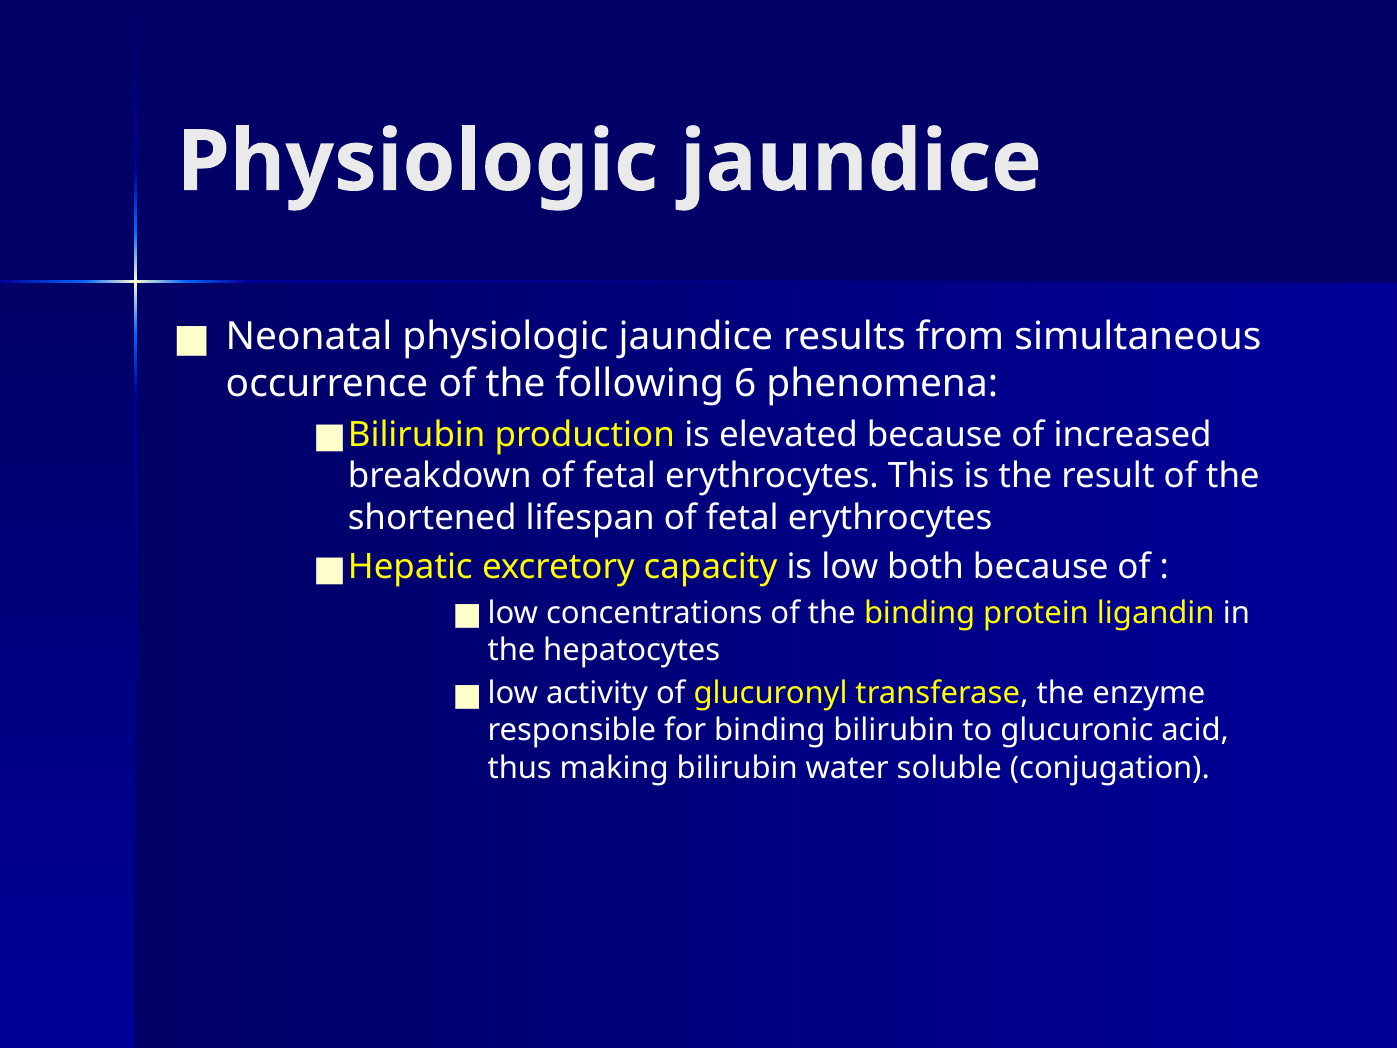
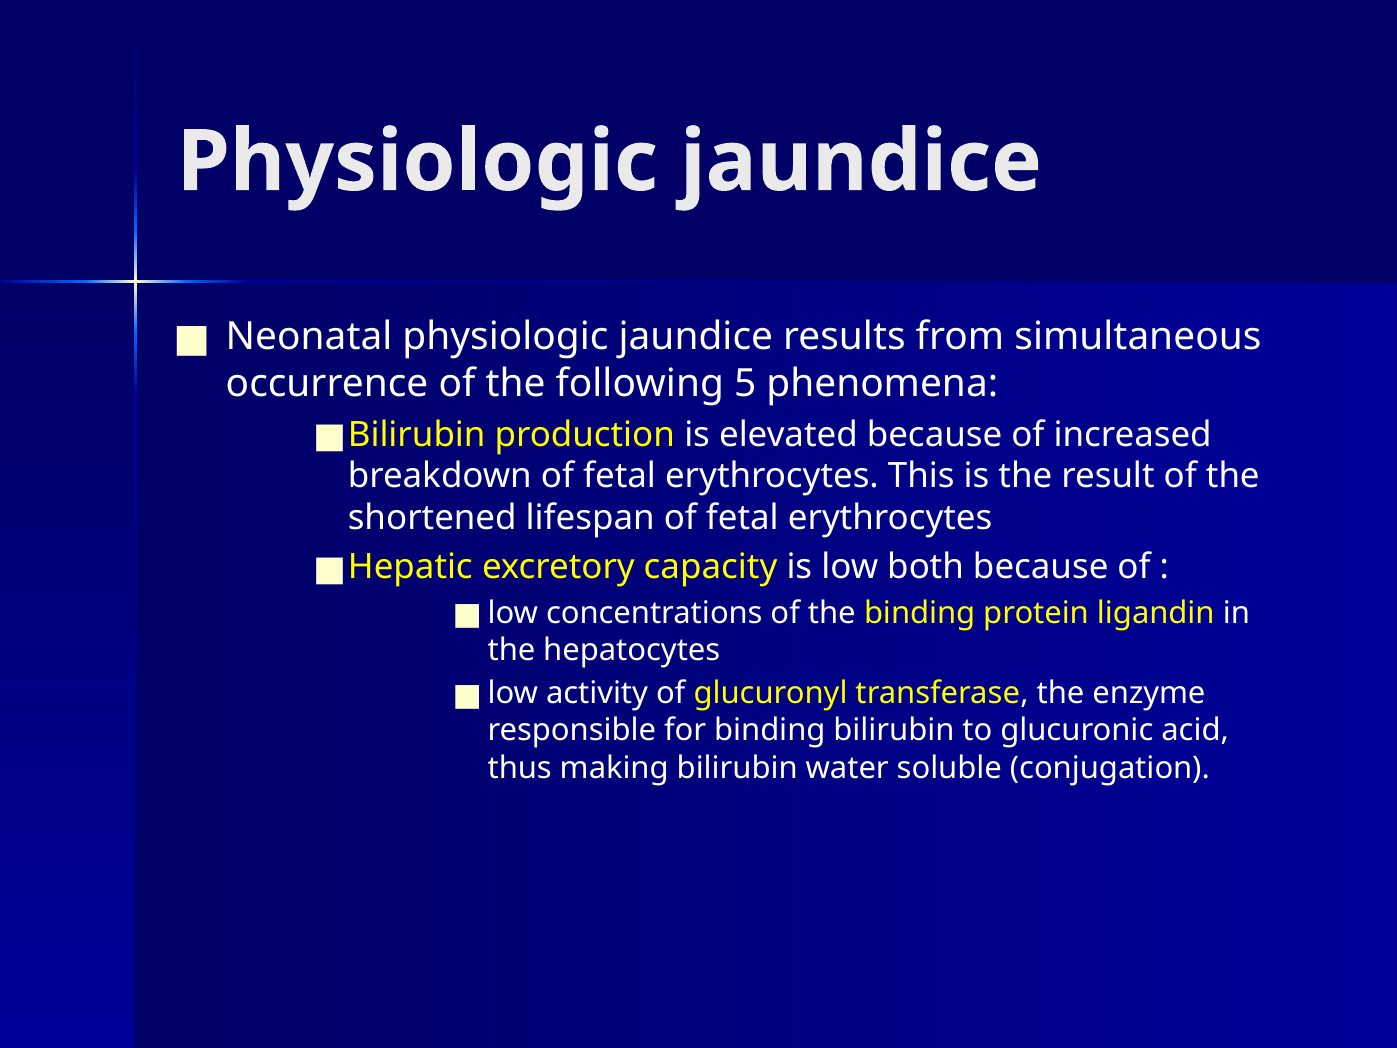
6: 6 -> 5
